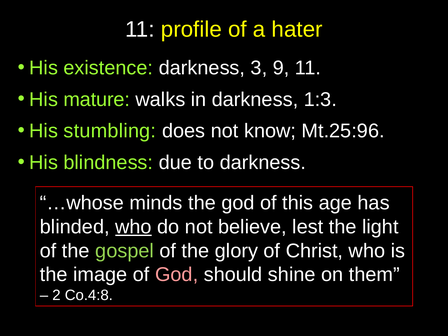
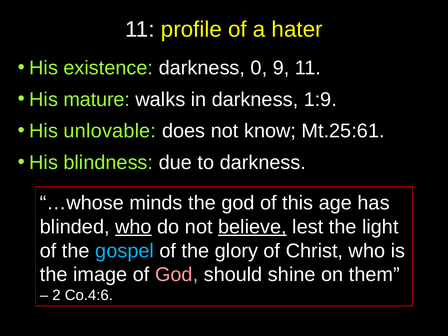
3: 3 -> 0
1:3: 1:3 -> 1:9
stumbling: stumbling -> unlovable
Mt.25:96: Mt.25:96 -> Mt.25:61
believe underline: none -> present
gospel colour: light green -> light blue
Co.4:8: Co.4:8 -> Co.4:6
